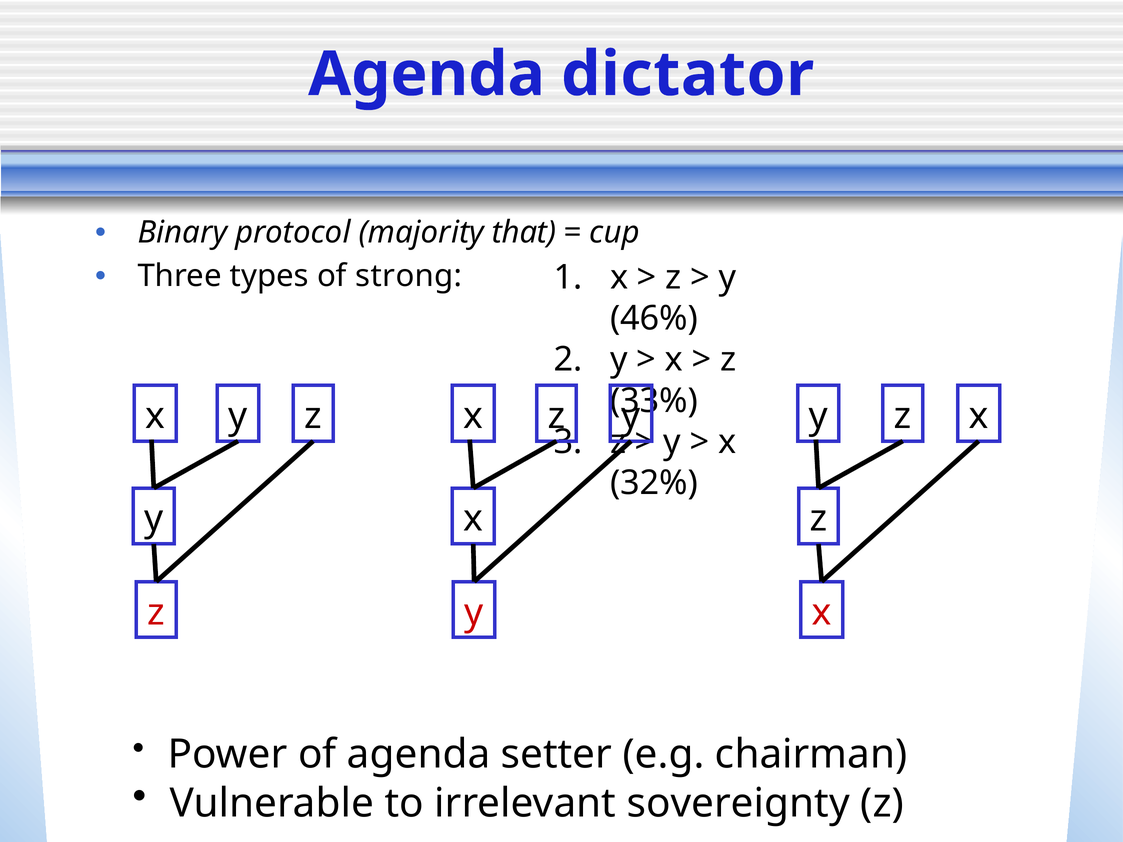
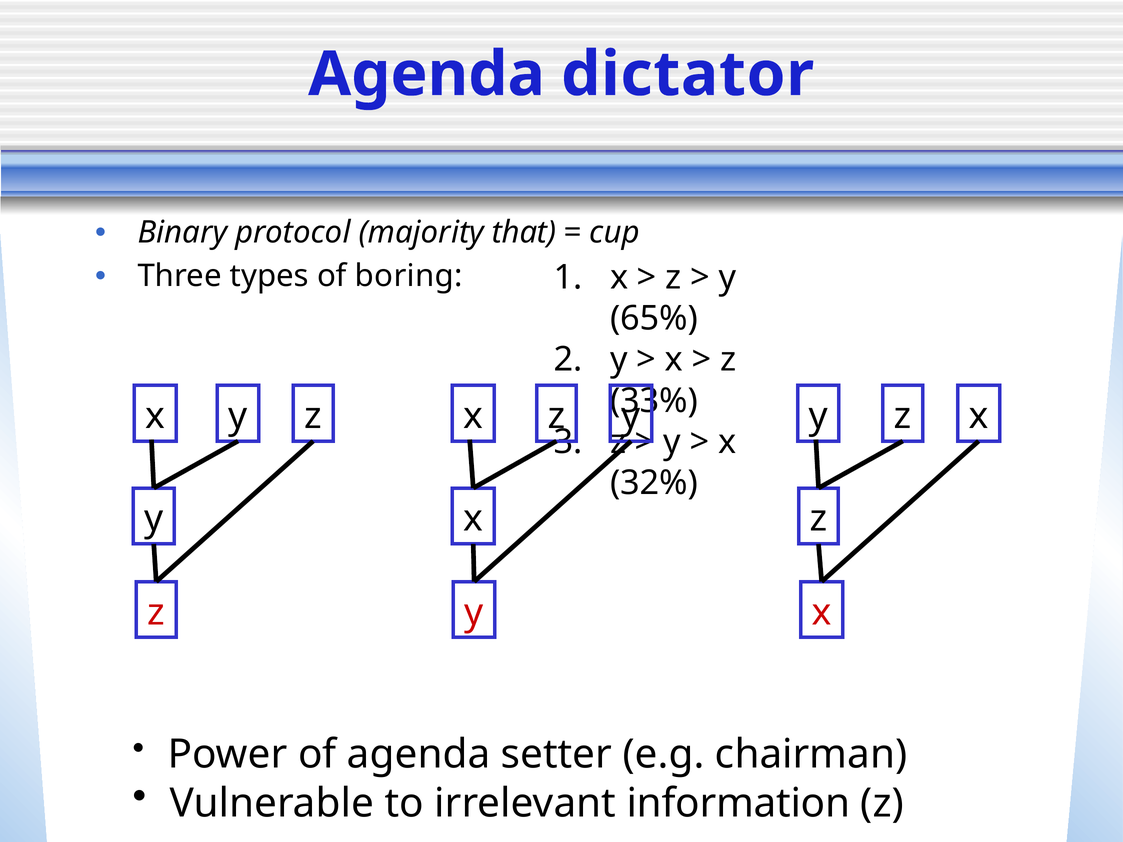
strong: strong -> boring
46%: 46% -> 65%
sovereignty: sovereignty -> information
